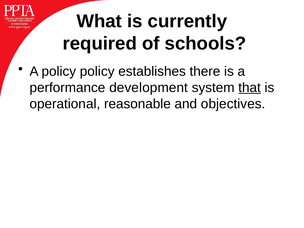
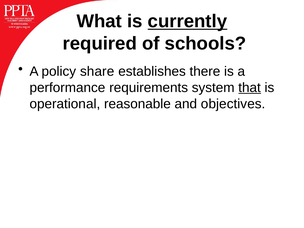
currently underline: none -> present
policy policy: policy -> share
development: development -> requirements
